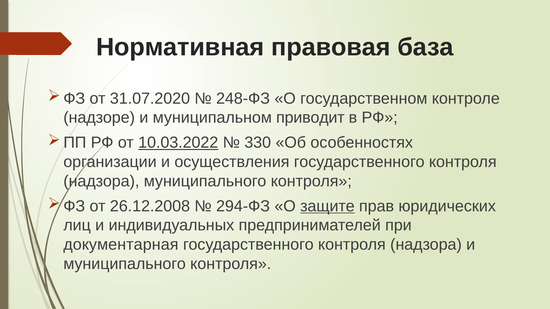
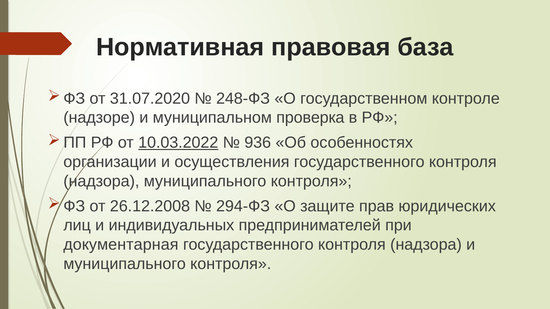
приводит: приводит -> проверка
330: 330 -> 936
защите underline: present -> none
